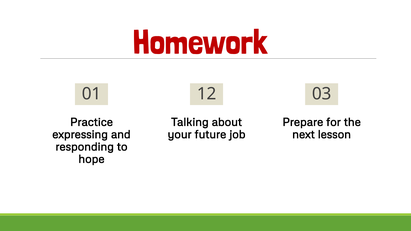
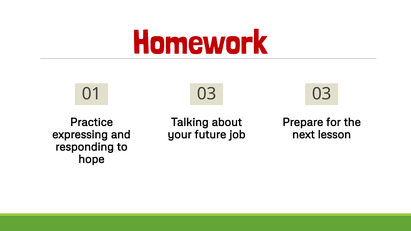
01 12: 12 -> 03
